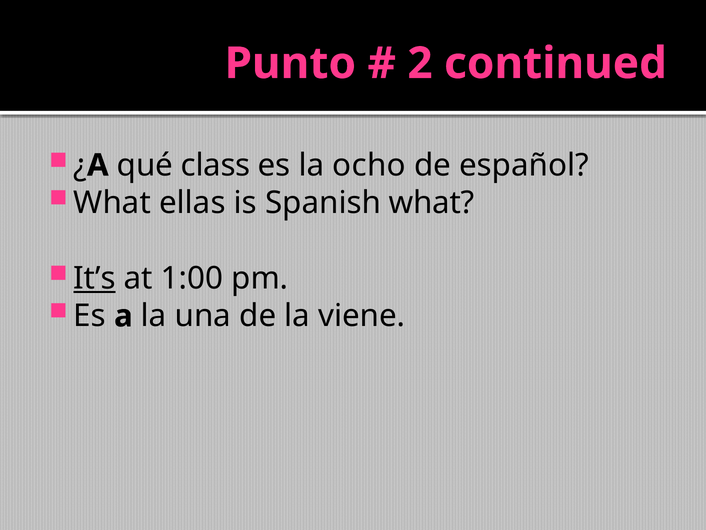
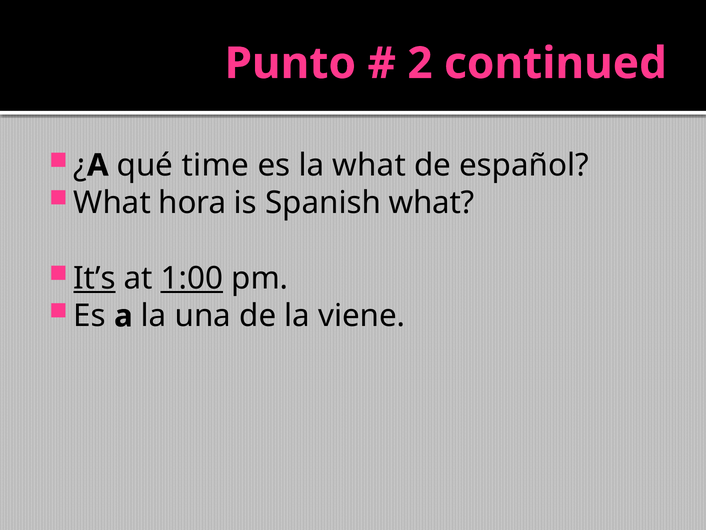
class: class -> time
la ocho: ocho -> what
ellas: ellas -> hora
1:00 underline: none -> present
